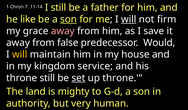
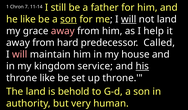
not firm: firm -> land
save: save -> help
false: false -> hard
Would: Would -> Called
will at (20, 55) colour: yellow -> pink
his underline: none -> present
throne still: still -> like
set underline: present -> none
mighty: mighty -> behold
